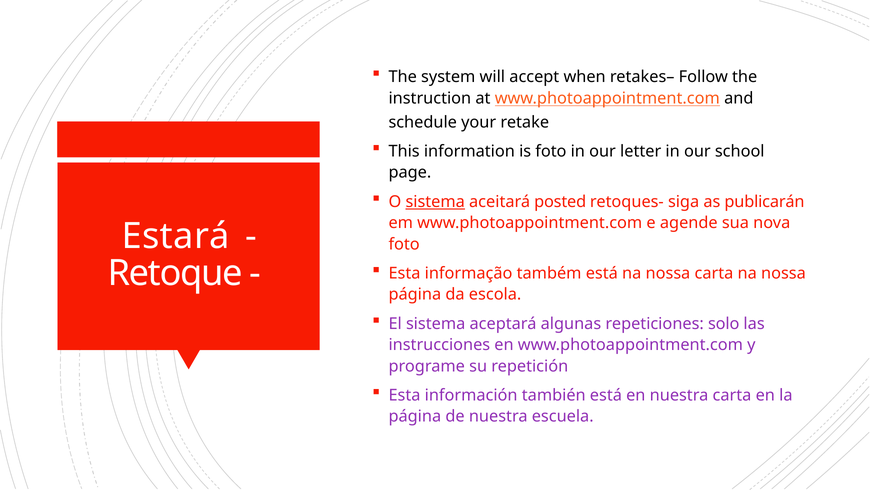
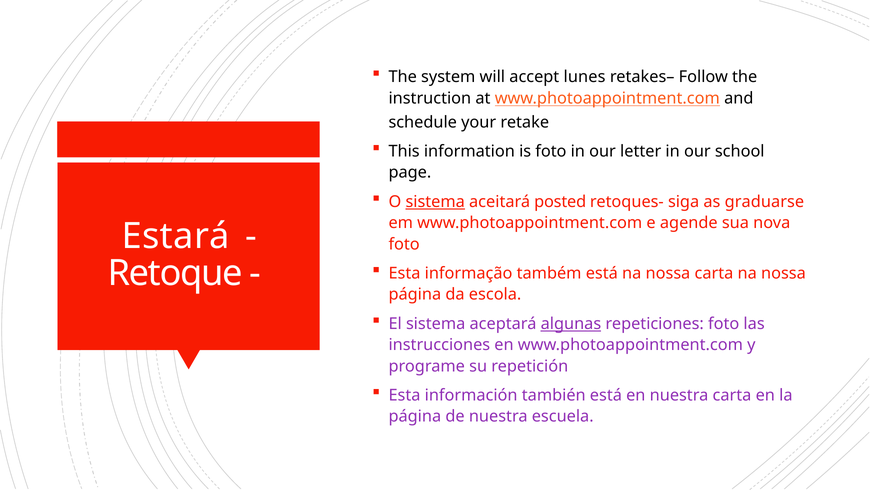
when: when -> lunes
publicarán: publicarán -> graduarse
algunas underline: none -> present
repeticiones solo: solo -> foto
